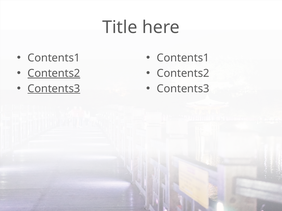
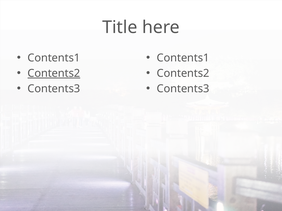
Contents3 at (54, 89) underline: present -> none
